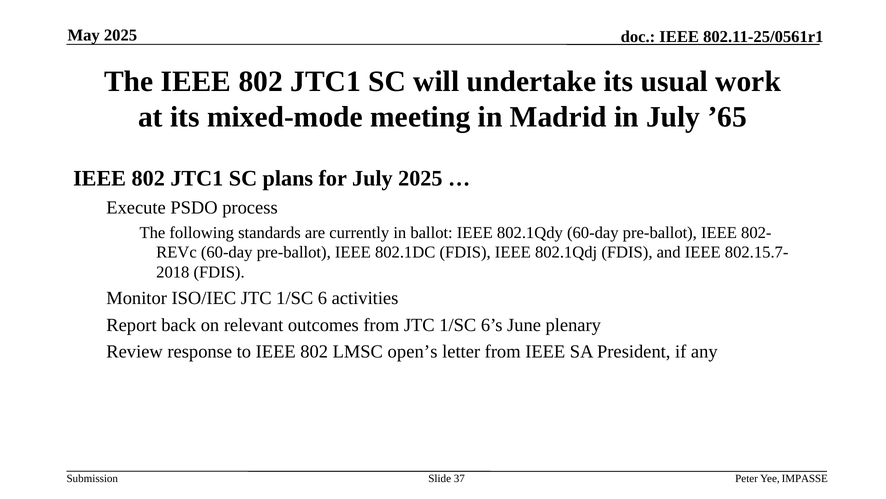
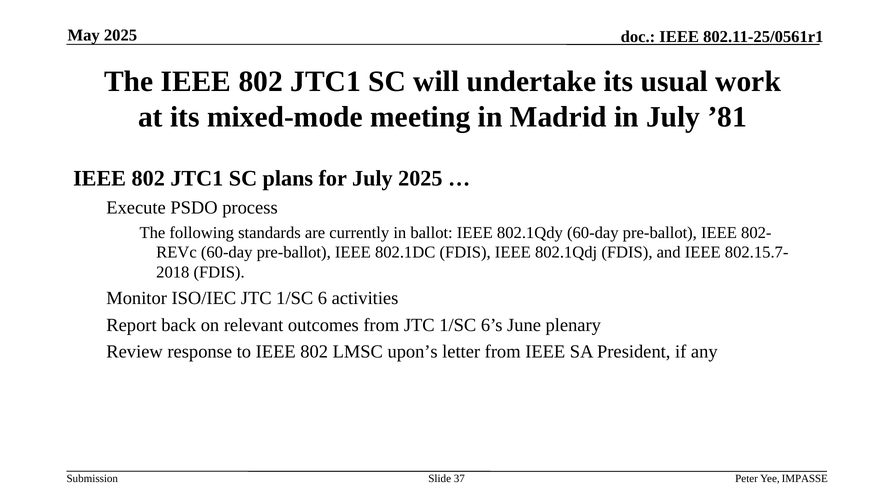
’65: ’65 -> ’81
open’s: open’s -> upon’s
